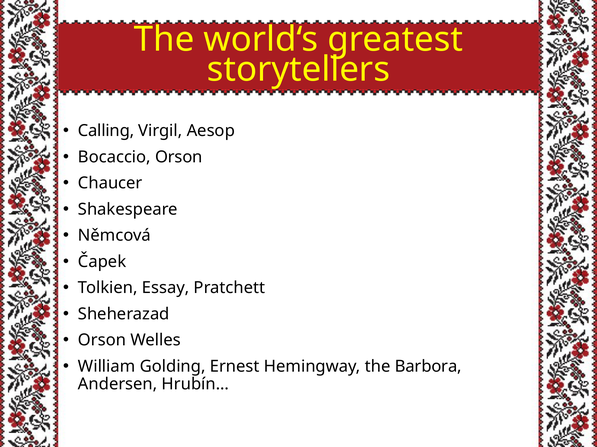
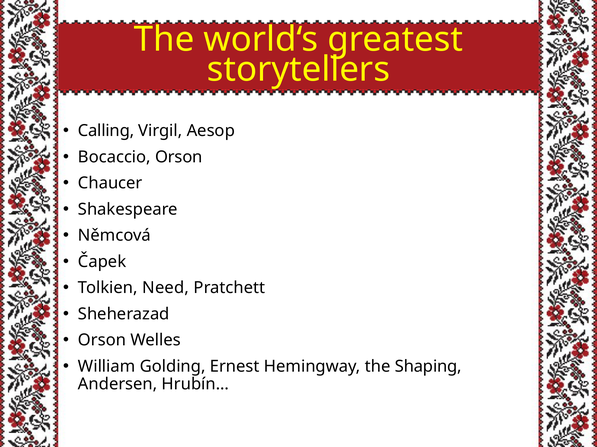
Essay: Essay -> Need
Barbora: Barbora -> Shaping
